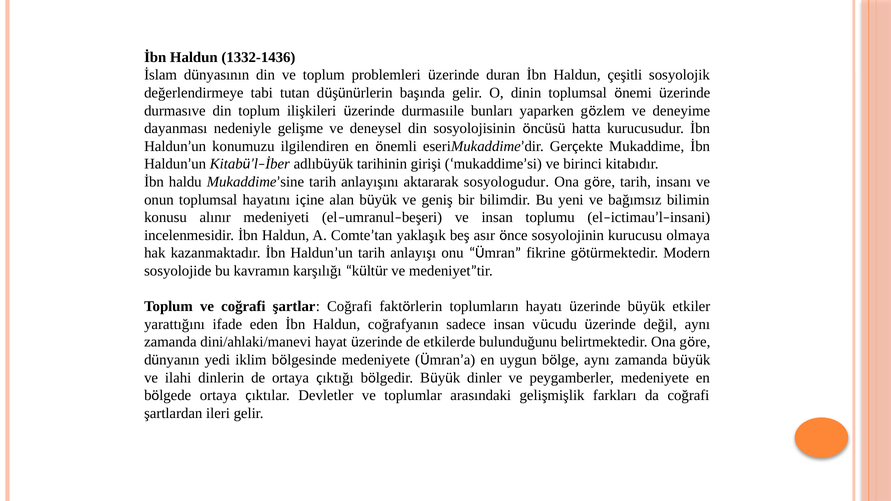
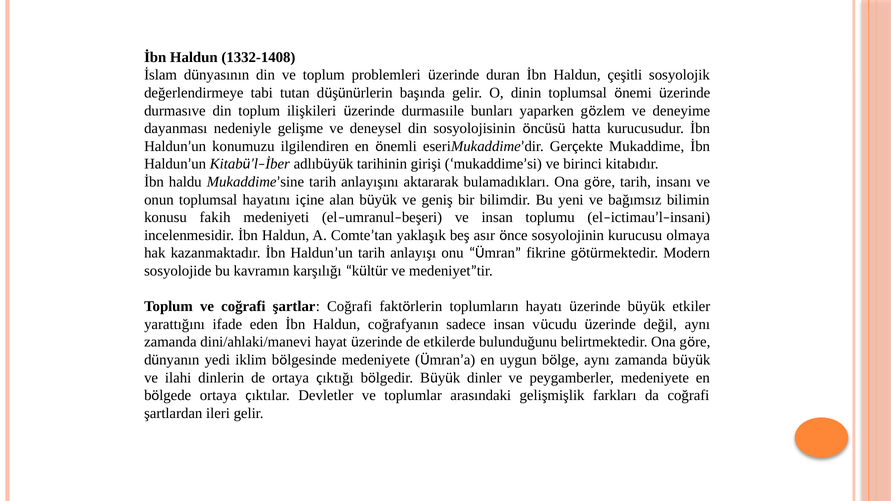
1332-1436: 1332-1436 -> 1332-1408
sosyologudur: sosyologudur -> bulamadıkları
alınır: alınır -> fakih
